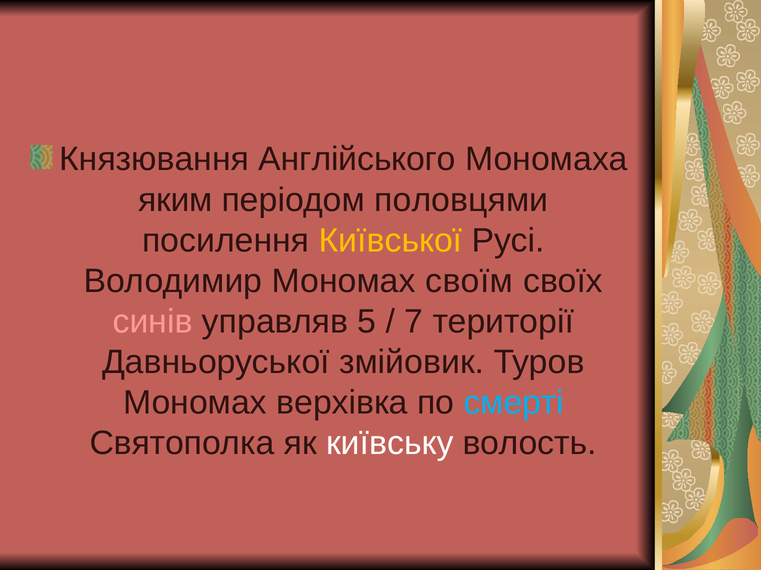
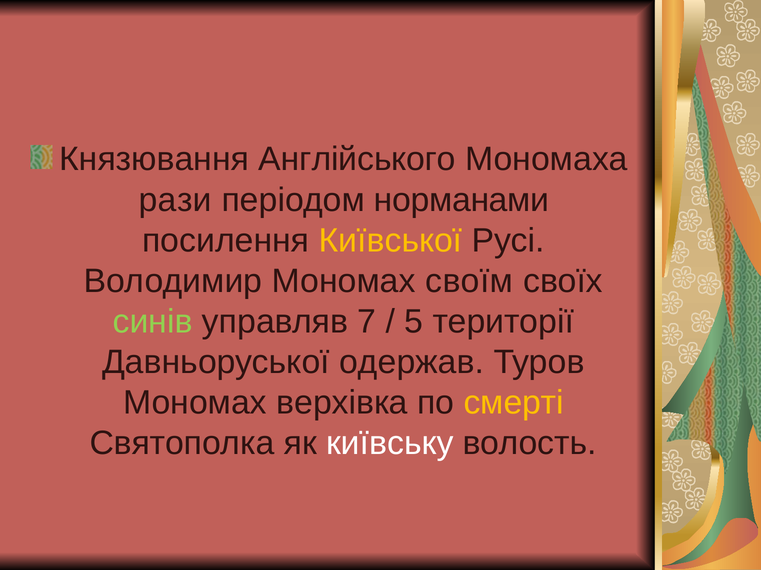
яким: яким -> рази
половцями: половцями -> норманами
синів colour: pink -> light green
5: 5 -> 7
7: 7 -> 5
змійовик: змійовик -> одержав
смерті colour: light blue -> yellow
